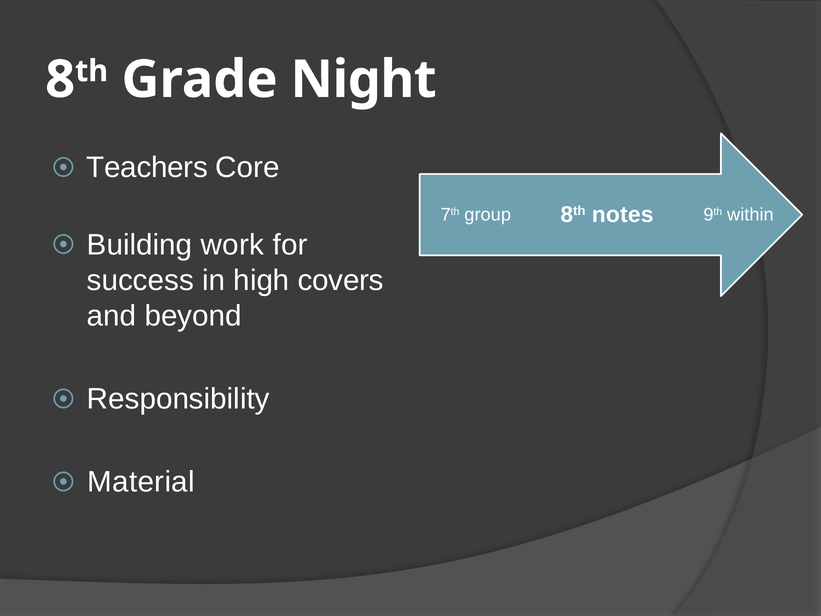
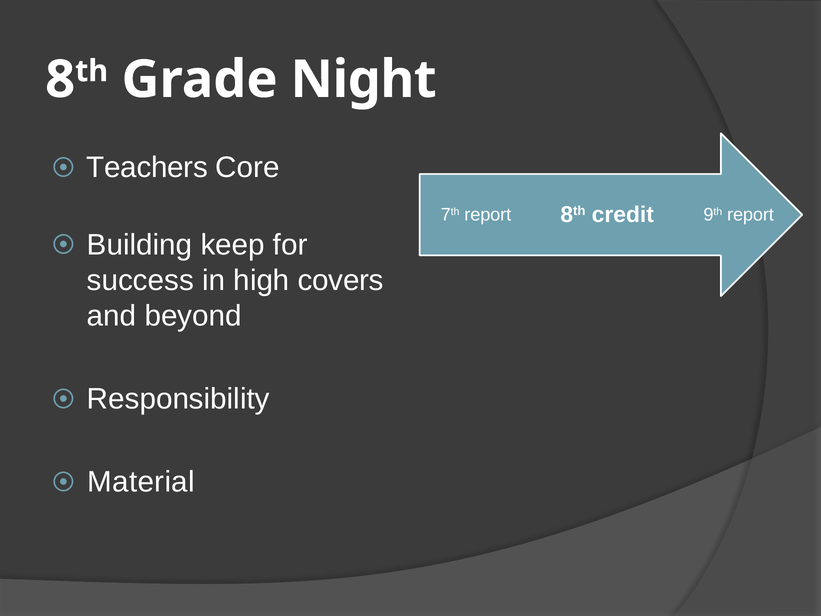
notes: notes -> credit
7th group: group -> report
9th within: within -> report
work: work -> keep
